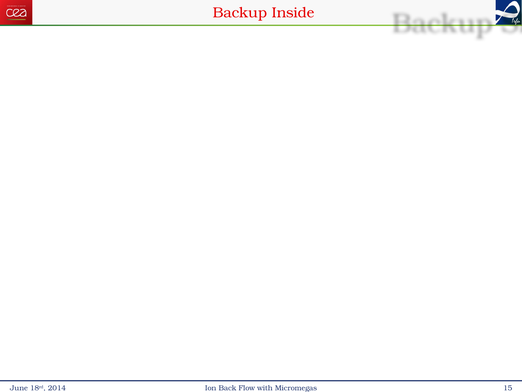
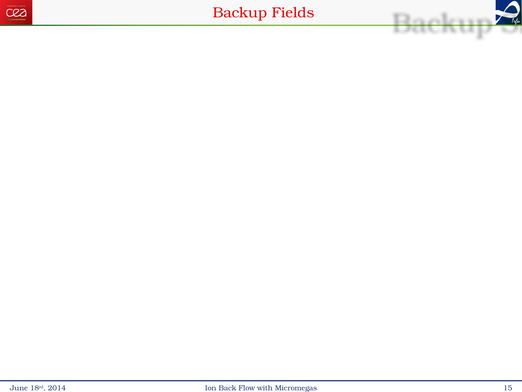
Inside: Inside -> Fields
